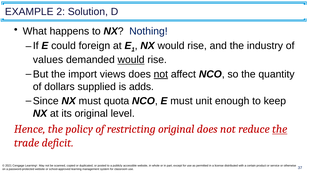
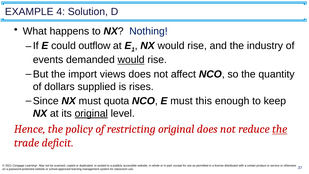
2: 2 -> 4
foreign: foreign -> outflow
values: values -> events
not at (161, 74) underline: present -> none
adds: adds -> rises
unit: unit -> this
original at (91, 113) underline: none -> present
